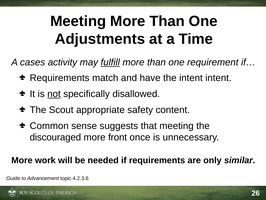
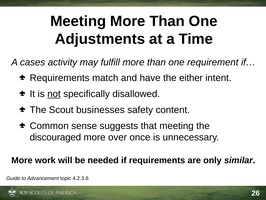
fulfill underline: present -> none
the intent: intent -> either
appropriate: appropriate -> businesses
front: front -> over
